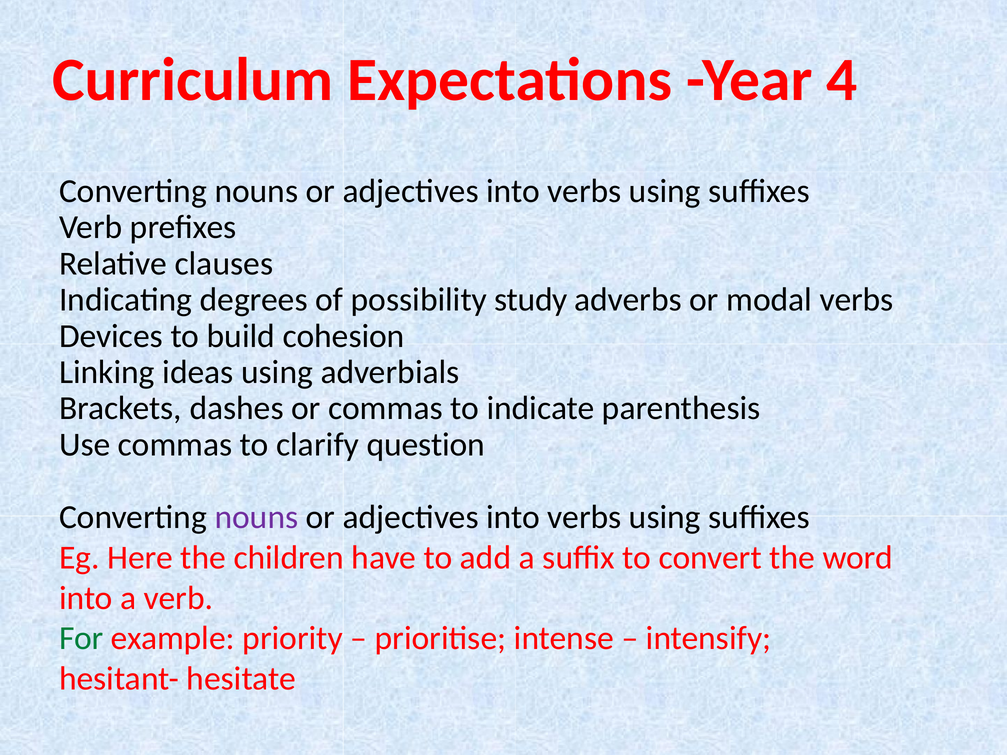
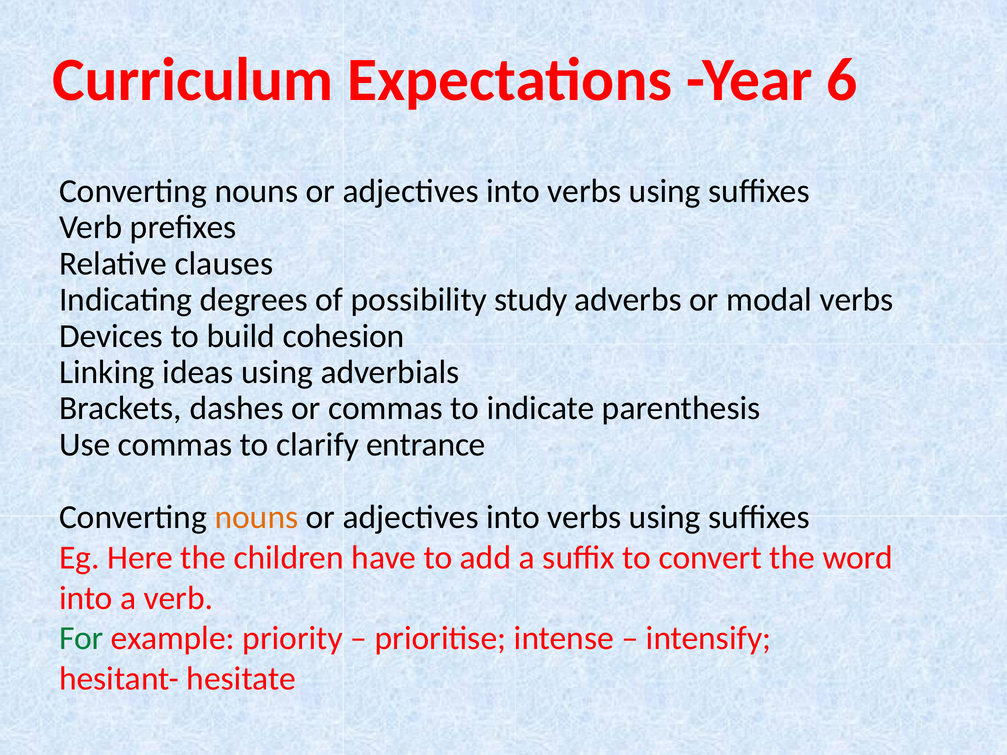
4: 4 -> 6
question: question -> entrance
nouns at (256, 517) colour: purple -> orange
